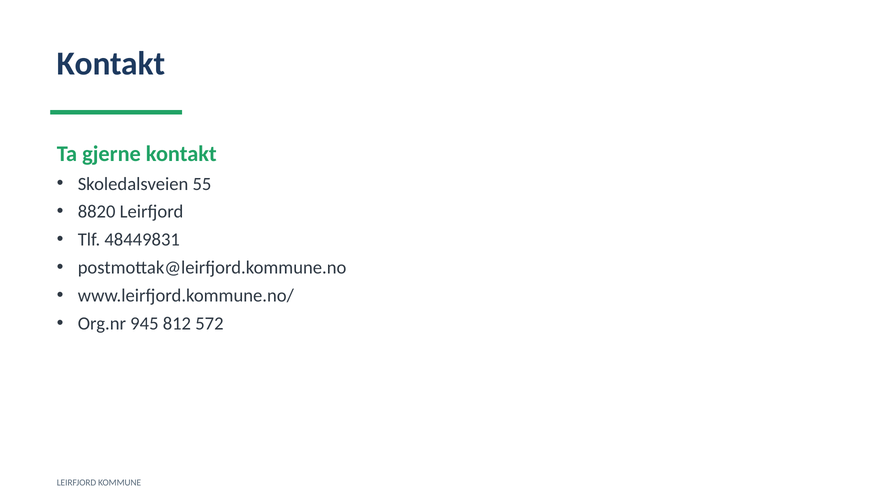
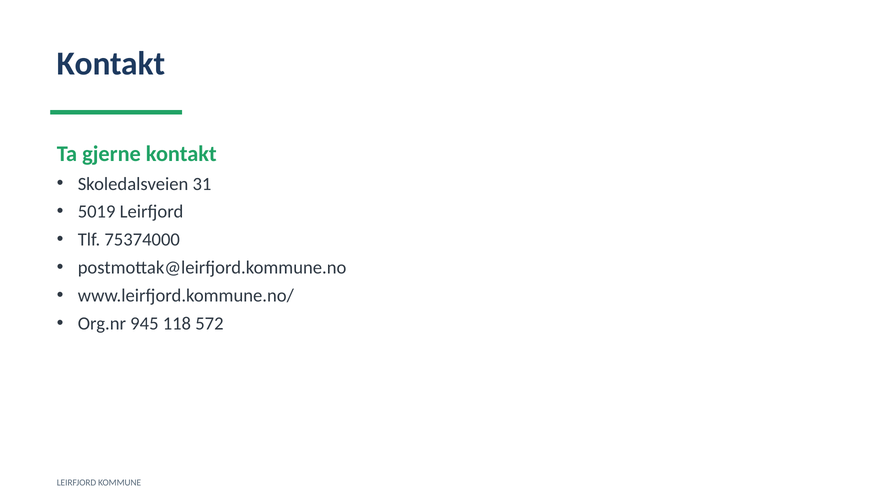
55: 55 -> 31
8820: 8820 -> 5019
48449831: 48449831 -> 75374000
812: 812 -> 118
